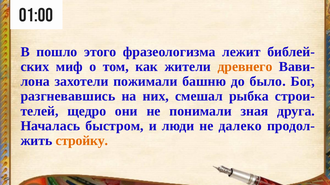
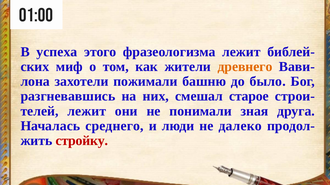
пошло: пошло -> успеха
рыбка: рыбка -> старое
щедро at (87, 111): щедро -> лежит
быстром: быстром -> среднего
стройку colour: orange -> red
